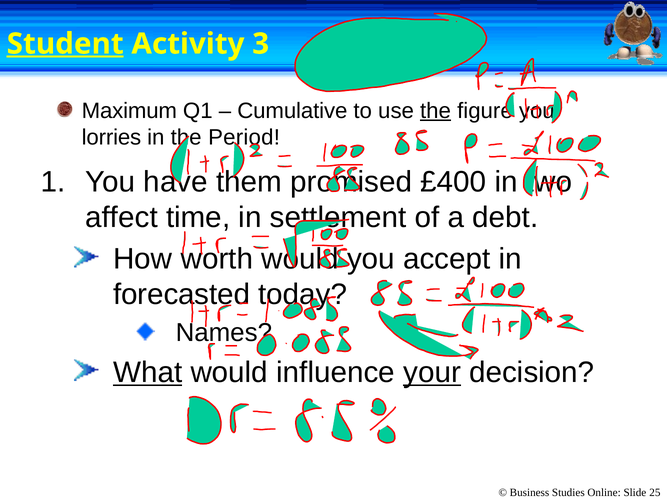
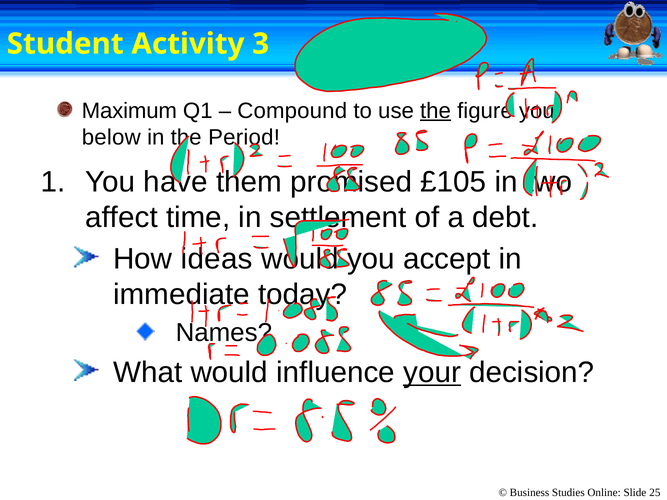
Student underline: present -> none
Cumulative: Cumulative -> Compound
lorries: lorries -> below
£400: £400 -> £105
worth: worth -> ideas
forecasted: forecasted -> immediate
What underline: present -> none
